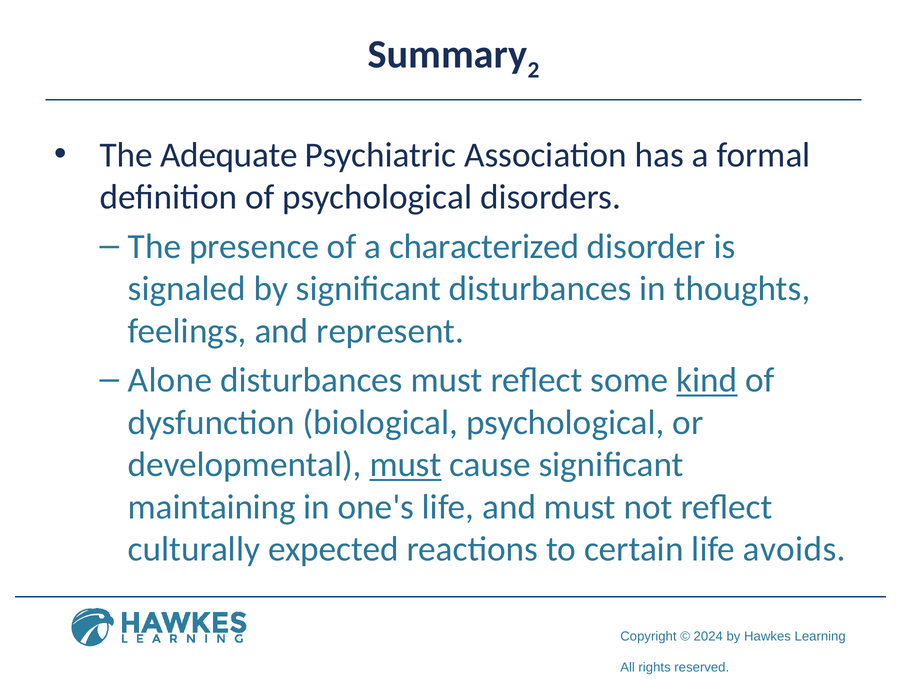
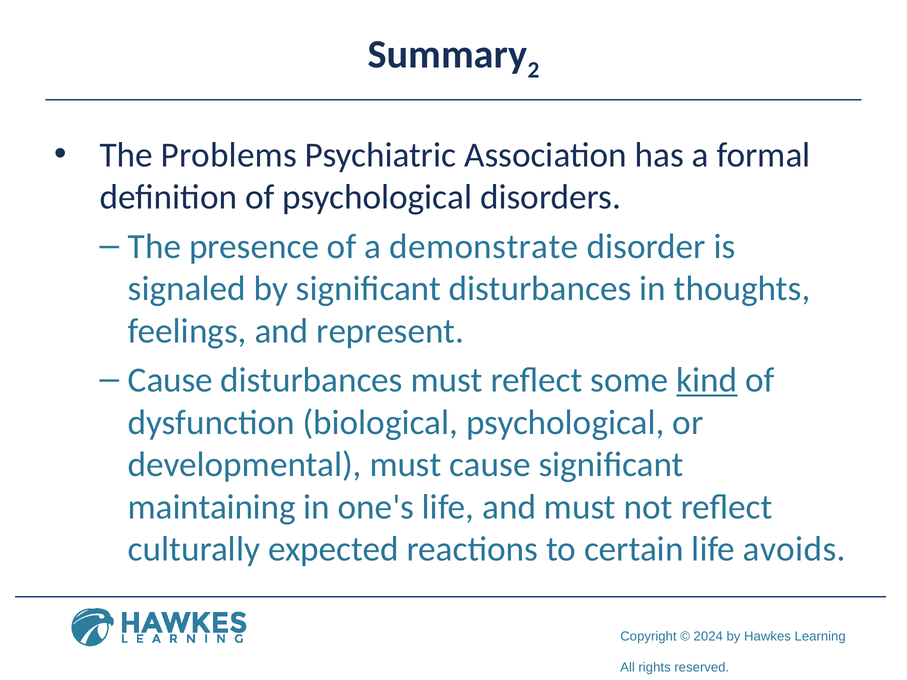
Adequate: Adequate -> Problems
characterized: characterized -> demonstrate
Alone at (170, 380): Alone -> Cause
must at (405, 465) underline: present -> none
